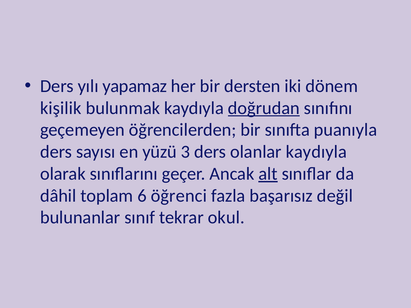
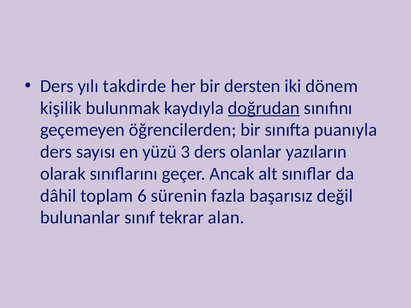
yapamaz: yapamaz -> takdirde
olanlar kaydıyla: kaydıyla -> yazıların
alt underline: present -> none
öğrenci: öğrenci -> sürenin
okul: okul -> alan
